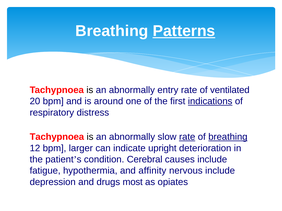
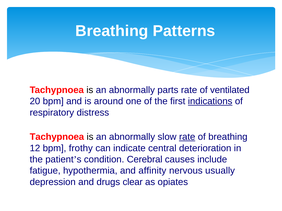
Patterns underline: present -> none
entry: entry -> parts
breathing at (228, 137) underline: present -> none
larger: larger -> frothy
upright: upright -> central
nervous include: include -> usually
most: most -> clear
